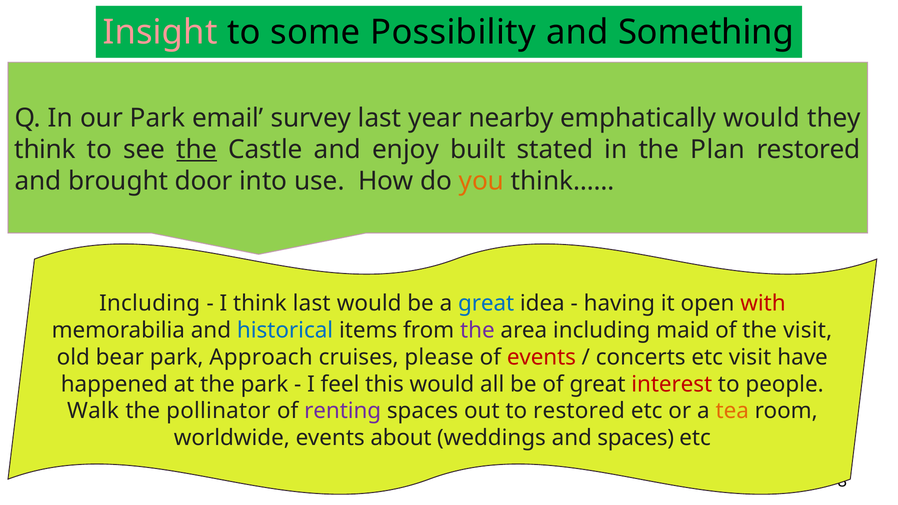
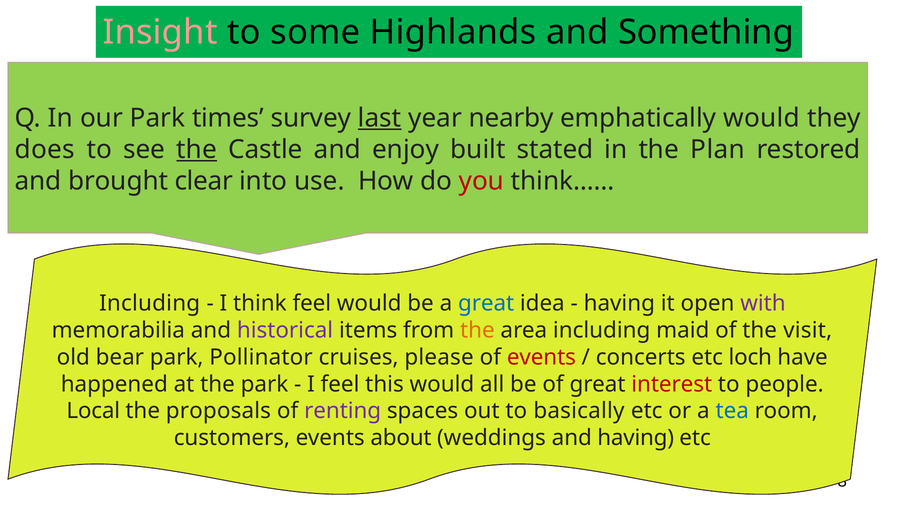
Possibility: Possibility -> Highlands
email: email -> times
last at (380, 118) underline: none -> present
think at (45, 149): think -> does
door: door -> clear
you colour: orange -> red
think last: last -> feel
with colour: red -> purple
historical colour: blue -> purple
the at (477, 330) colour: purple -> orange
Approach: Approach -> Pollinator
etc visit: visit -> loch
Walk: Walk -> Local
pollinator: pollinator -> proposals
to restored: restored -> basically
tea colour: orange -> blue
worldwide: worldwide -> customers
and spaces: spaces -> having
